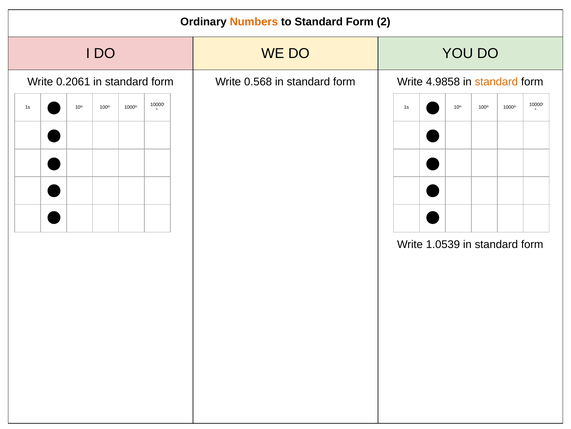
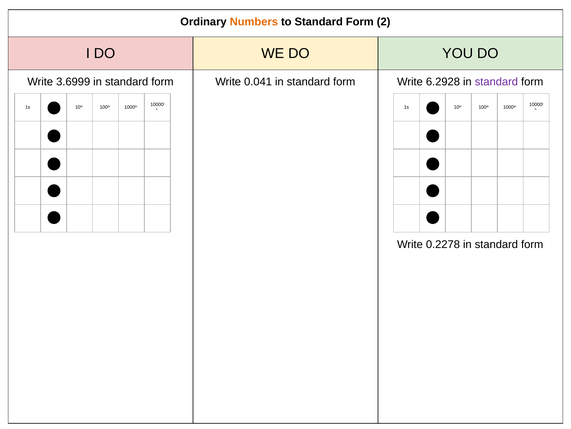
0.2061: 0.2061 -> 3.6999
0.568: 0.568 -> 0.041
4.9858: 4.9858 -> 6.2928
standard at (496, 82) colour: orange -> purple
1.0539: 1.0539 -> 0.2278
